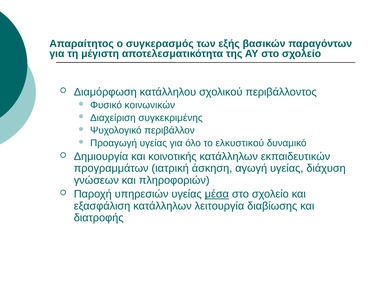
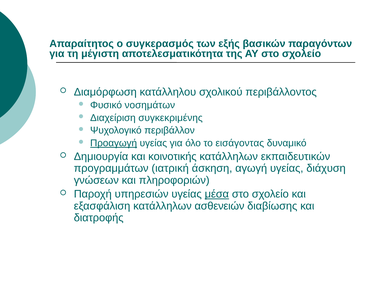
κοινωνικών: κοινωνικών -> νοσημάτων
Προαγωγή underline: none -> present
ελκυστικού: ελκυστικού -> εισάγοντας
λειτουργία: λειτουργία -> ασθενειών
